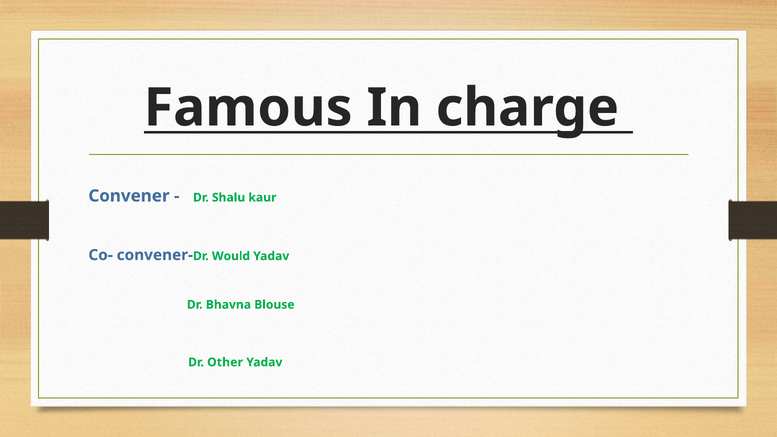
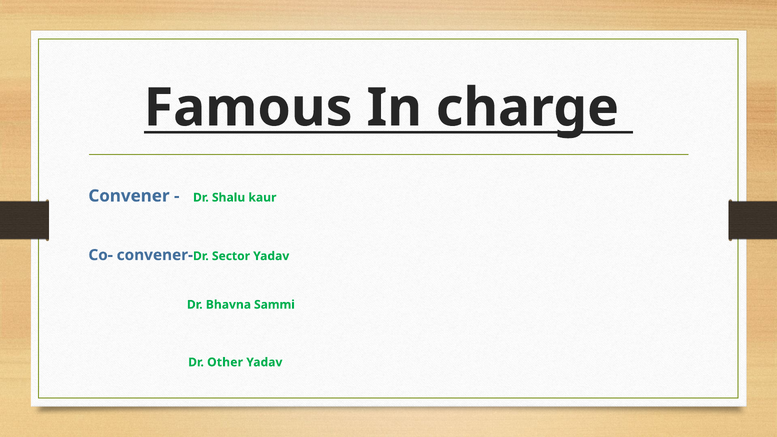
Would: Would -> Sector
Blouse: Blouse -> Sammi
